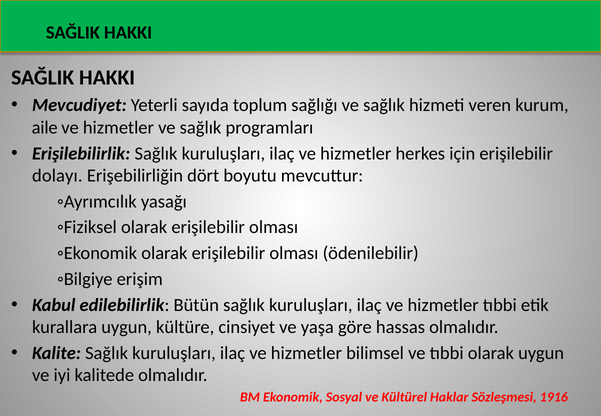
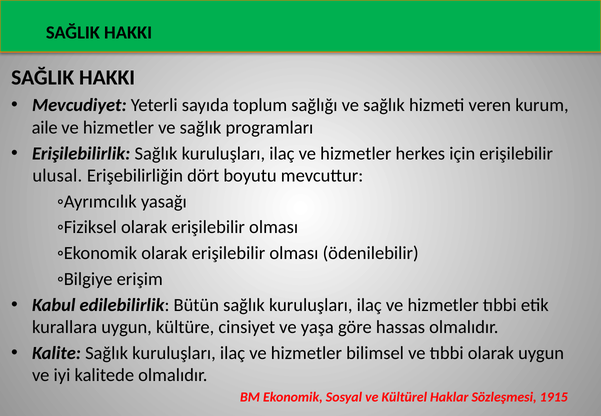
dolayı: dolayı -> ulusal
1916: 1916 -> 1915
